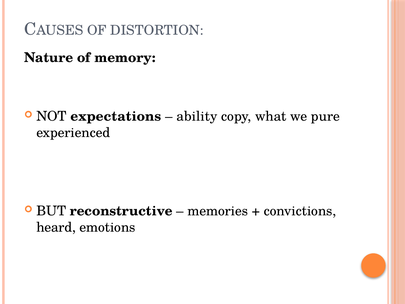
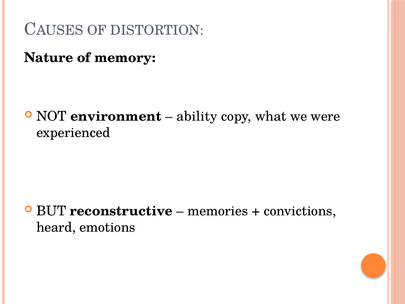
expectations: expectations -> environment
pure: pure -> were
